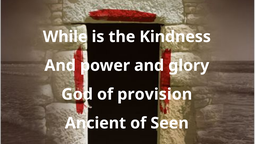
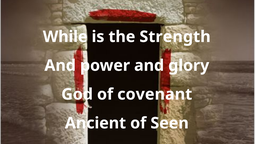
Kindness: Kindness -> Strength
provision: provision -> covenant
